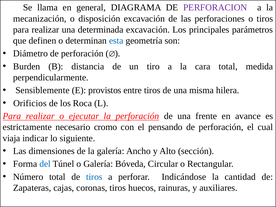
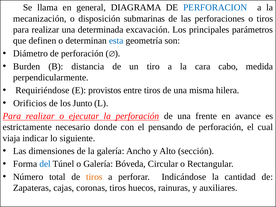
PERFORACION colour: purple -> blue
disposición excavación: excavación -> submarinas
cara total: total -> cabo
Sensiblemente: Sensiblemente -> Requiriéndose
Roca: Roca -> Junto
cromo: cromo -> donde
tiros at (94, 177) colour: blue -> orange
